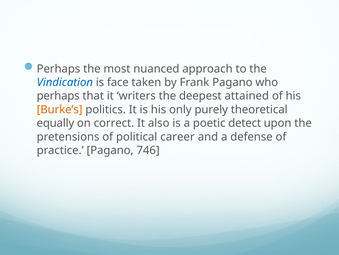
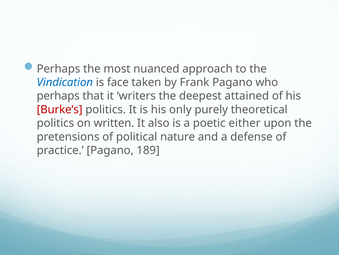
Burke’s colour: orange -> red
equally at (55, 123): equally -> politics
correct: correct -> written
detect: detect -> either
career: career -> nature
746: 746 -> 189
